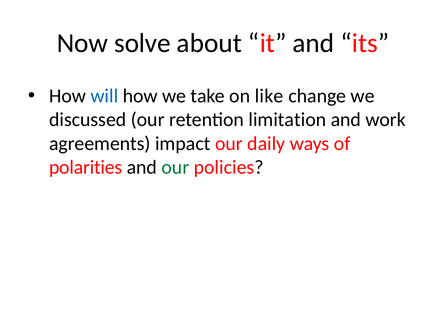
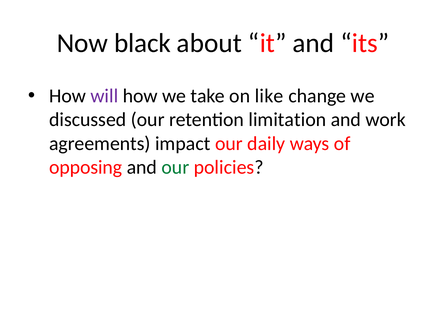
solve: solve -> black
will colour: blue -> purple
polarities: polarities -> opposing
